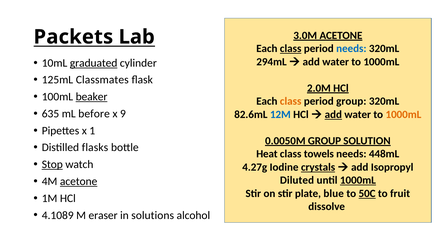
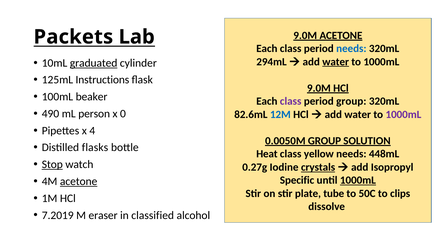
3.0M at (305, 35): 3.0M -> 9.0M
class at (291, 49) underline: present -> none
water at (336, 62) underline: none -> present
Classmates: Classmates -> Instructions
2.0M at (319, 88): 2.0M -> 9.0M
beaker underline: present -> none
class at (291, 101) colour: orange -> purple
635: 635 -> 490
before: before -> person
9: 9 -> 0
add at (333, 115) underline: present -> none
1000mL at (403, 115) colour: orange -> purple
1: 1 -> 4
towels: towels -> yellow
4.27g: 4.27g -> 0.27g
Diluted: Diluted -> Specific
blue: blue -> tube
50C underline: present -> none
fruit: fruit -> clips
4.1089: 4.1089 -> 7.2019
solutions: solutions -> classified
